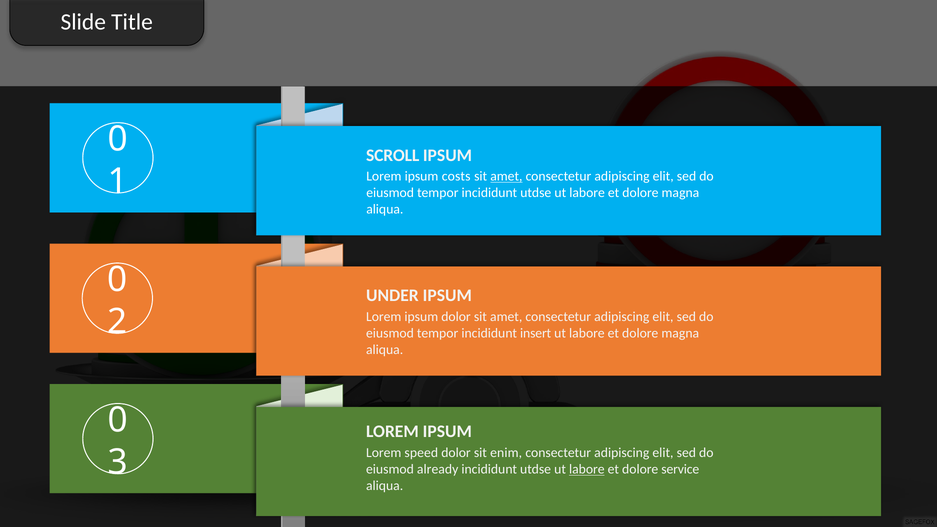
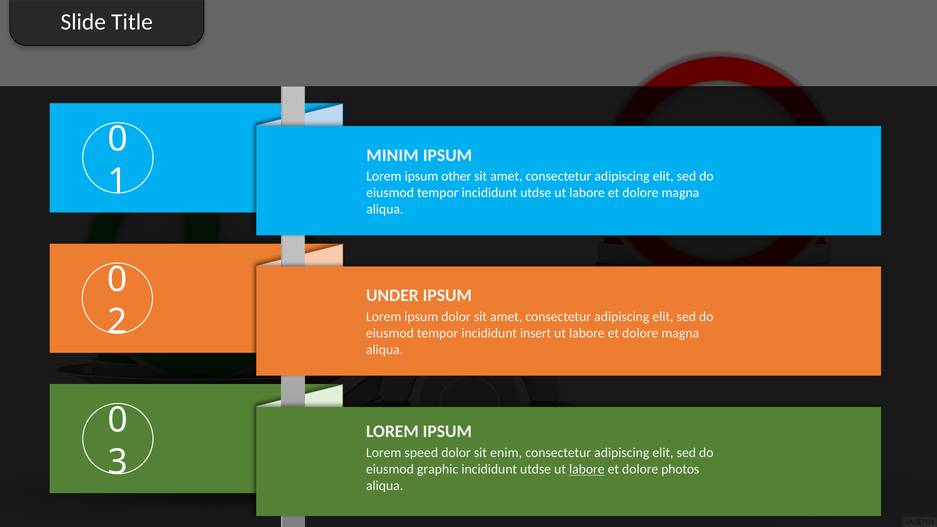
SCROLL: SCROLL -> MINIM
costs: costs -> other
amet at (506, 176) underline: present -> none
already: already -> graphic
service: service -> photos
